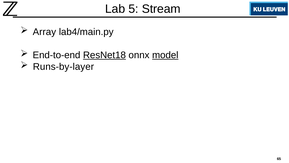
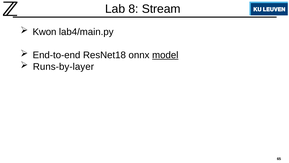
5: 5 -> 8
Array: Array -> Kwon
ResNet18 underline: present -> none
